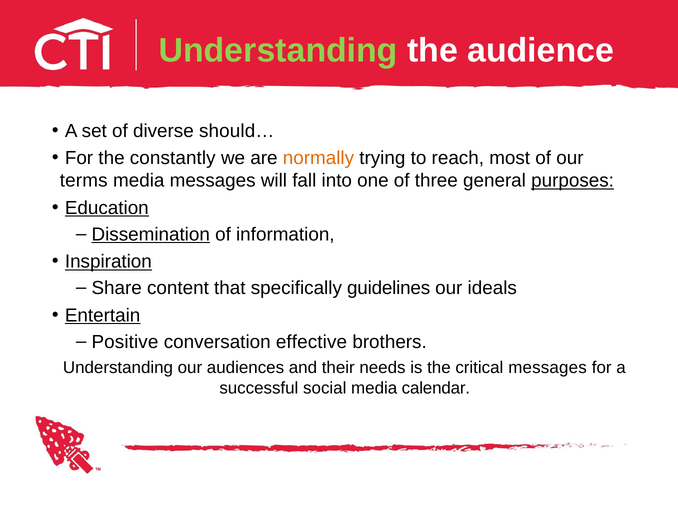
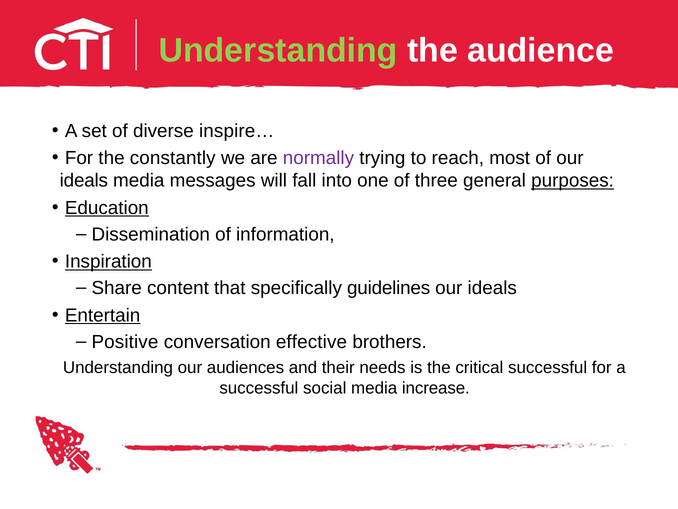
should…: should… -> inspire…
normally colour: orange -> purple
terms at (84, 181): terms -> ideals
Dissemination underline: present -> none
critical messages: messages -> successful
calendar: calendar -> increase
